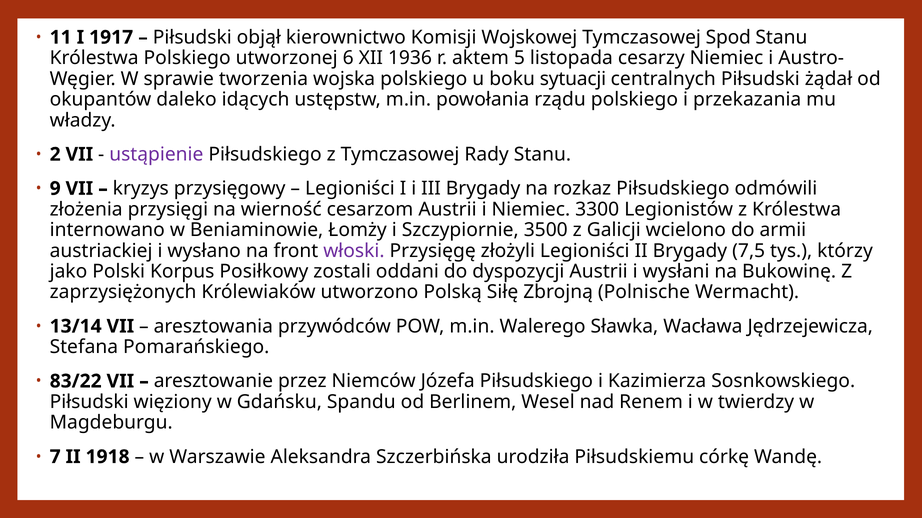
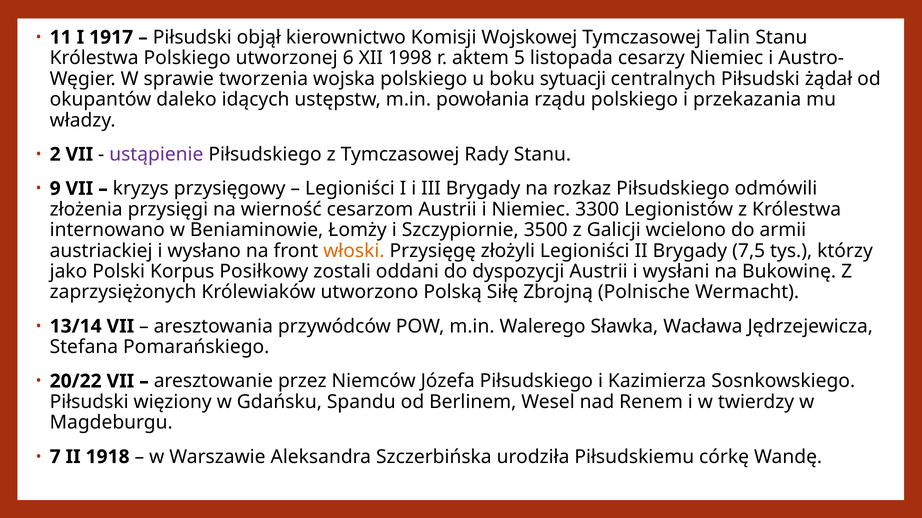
Spod: Spod -> Talin
1936: 1936 -> 1998
włoski colour: purple -> orange
83/22: 83/22 -> 20/22
